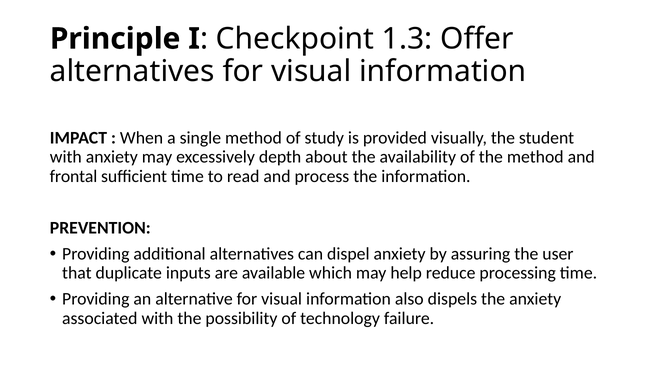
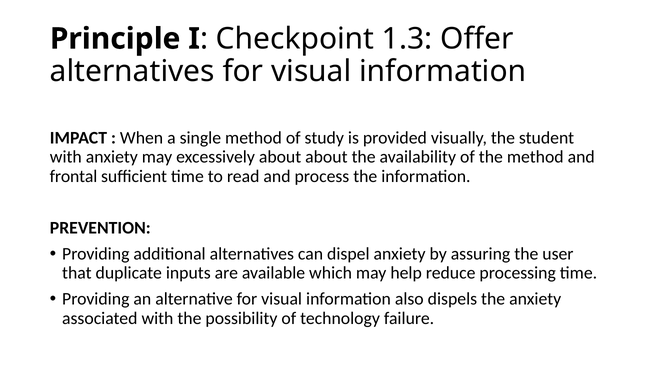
excessively depth: depth -> about
